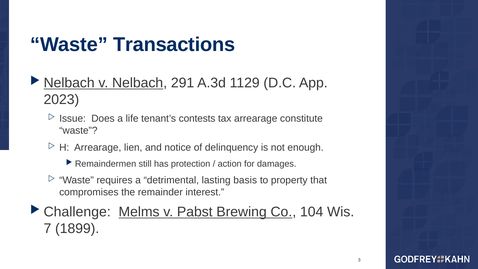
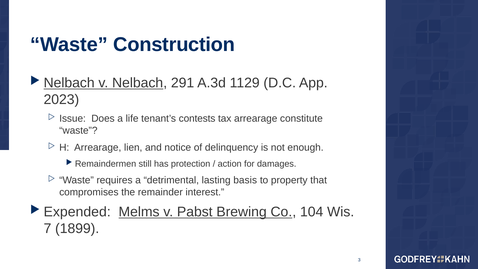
Transactions: Transactions -> Construction
Challenge: Challenge -> Expended
